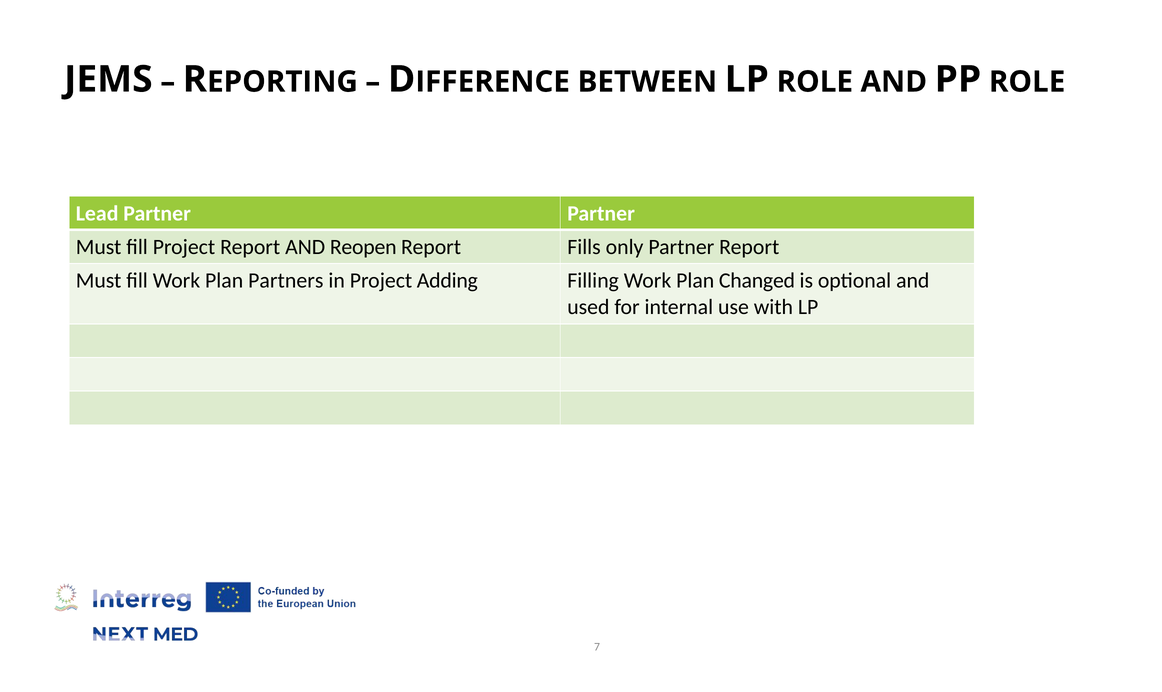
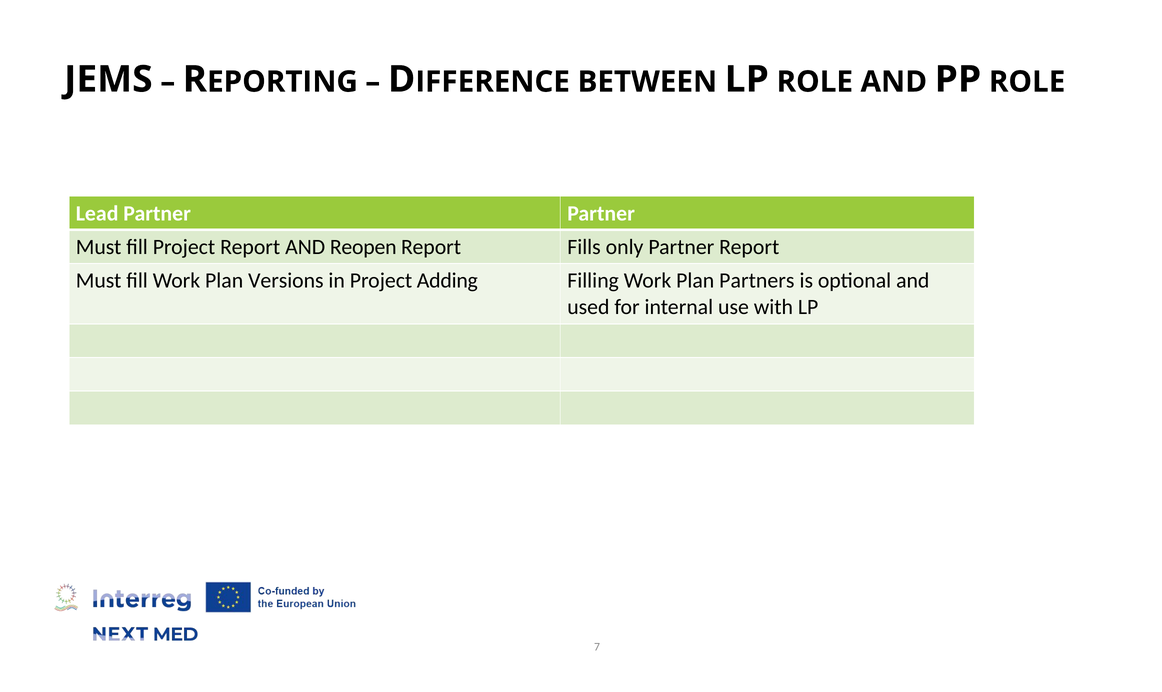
Partners: Partners -> Versions
Changed: Changed -> Partners
